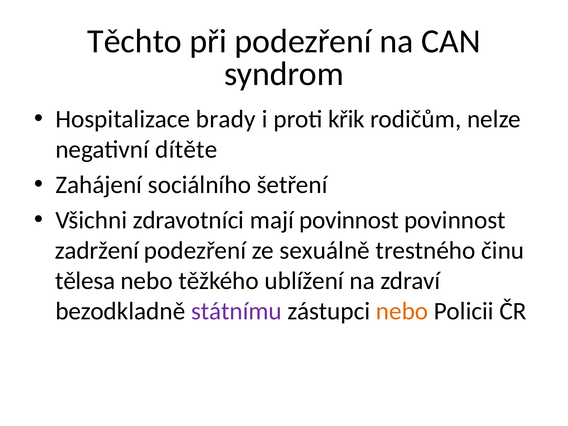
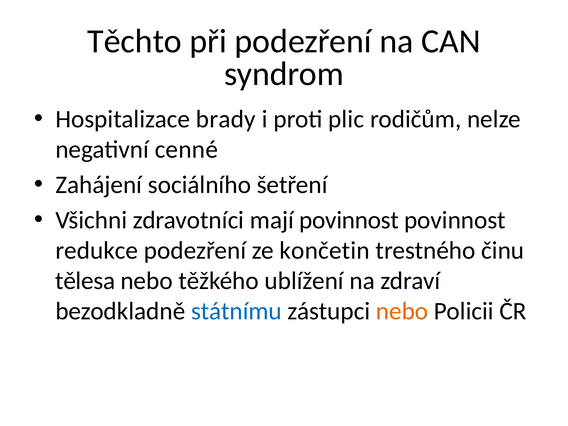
křik: křik -> plic
dítěte: dítěte -> cenné
zadržení: zadržení -> redukce
sexuálně: sexuálně -> končetin
státnímu colour: purple -> blue
